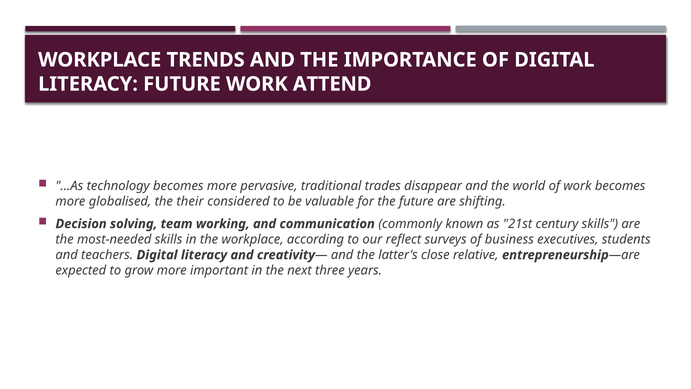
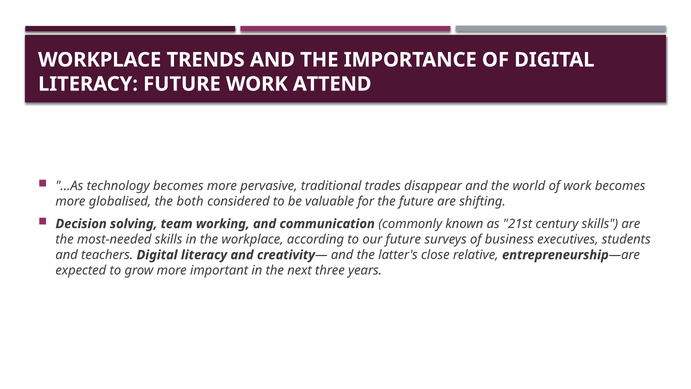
their: their -> both
our reflect: reflect -> future
